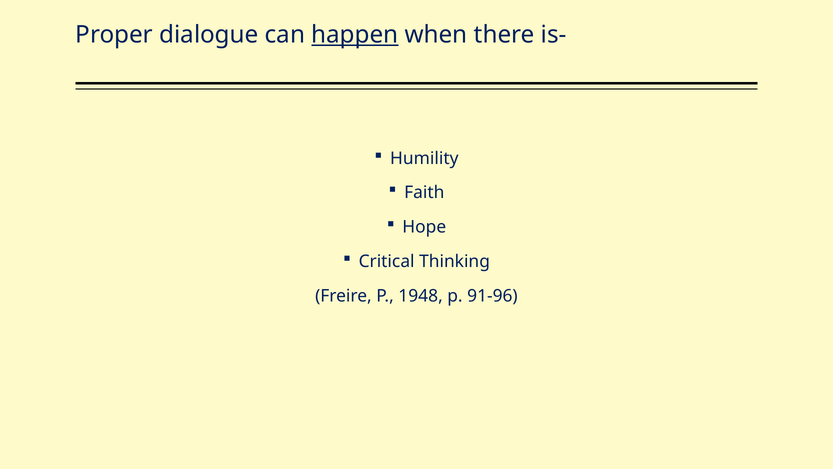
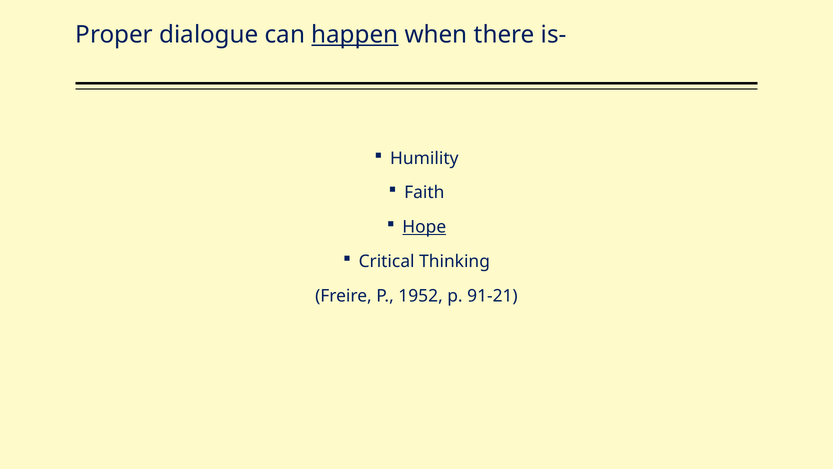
Hope underline: none -> present
1948: 1948 -> 1952
91-96: 91-96 -> 91-21
